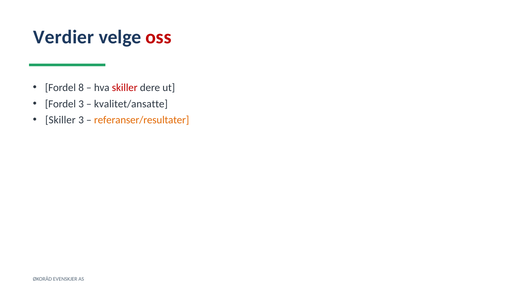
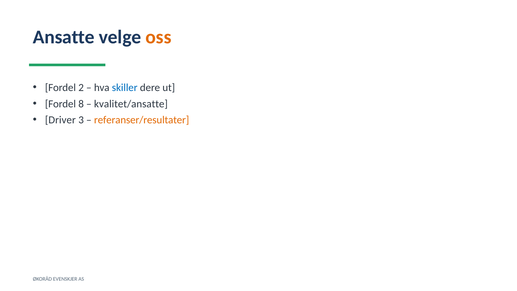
Verdier: Verdier -> Ansatte
oss colour: red -> orange
8: 8 -> 2
skiller at (125, 88) colour: red -> blue
Fordel 3: 3 -> 8
Skiller at (60, 120): Skiller -> Driver
